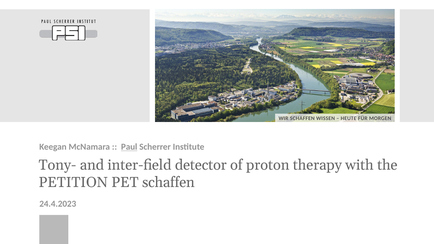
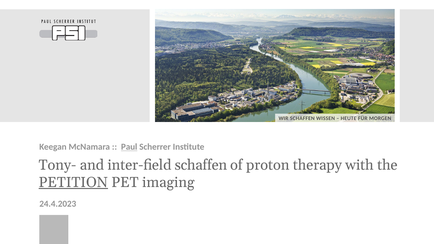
inter-field detector: detector -> schaffen
PETITION underline: none -> present
PET schaffen: schaffen -> imaging
